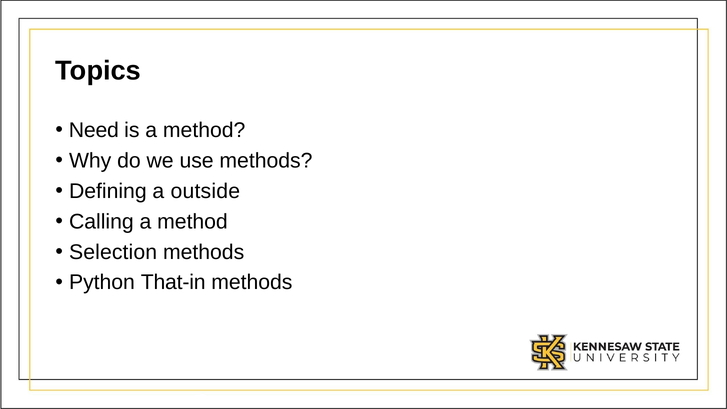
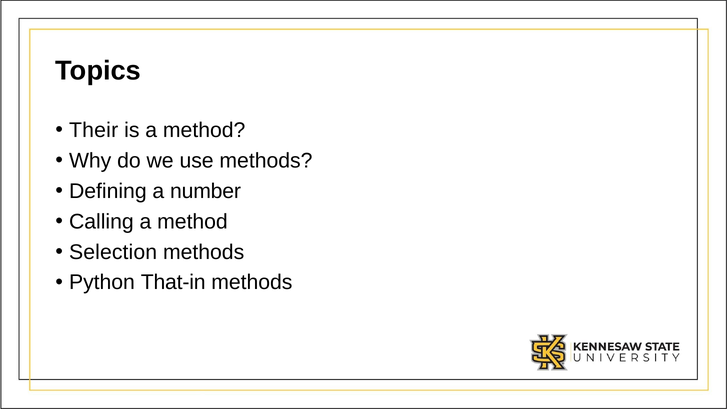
Need: Need -> Their
outside: outside -> number
